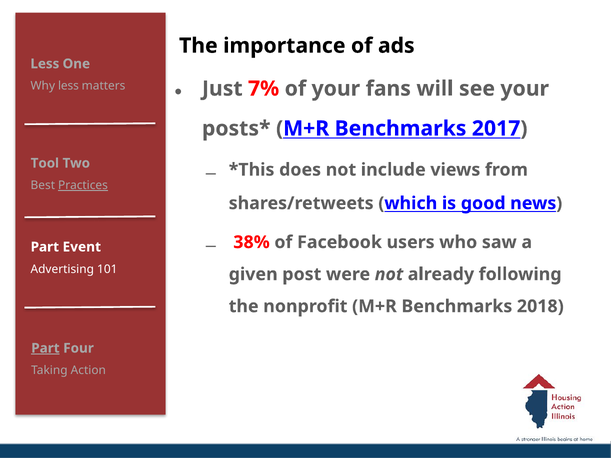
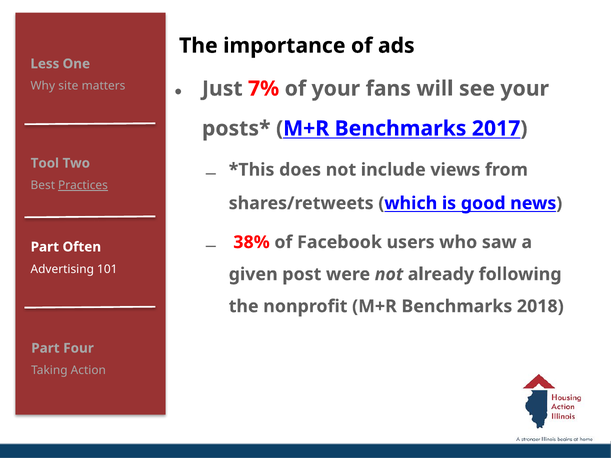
Why less: less -> site
Event: Event -> Often
Part at (45, 348) underline: present -> none
